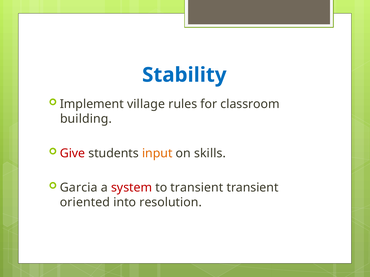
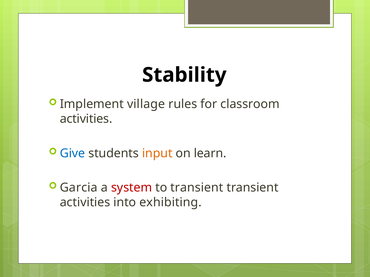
Stability colour: blue -> black
building at (86, 119): building -> activities
Give colour: red -> blue
skills: skills -> learn
oriented at (85, 203): oriented -> activities
resolution: resolution -> exhibiting
